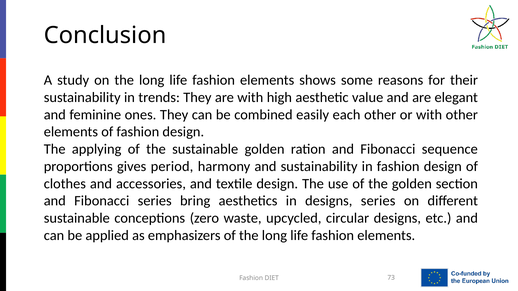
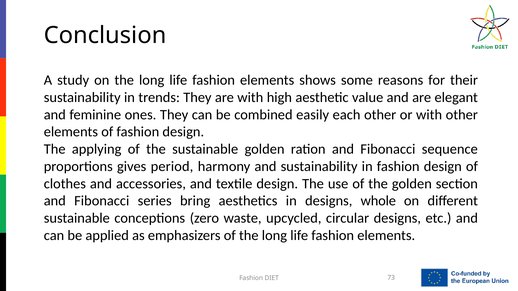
designs series: series -> whole
